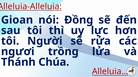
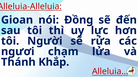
trồng: trồng -> chạm
Chúa: Chúa -> Khắp
